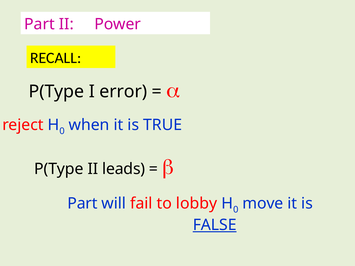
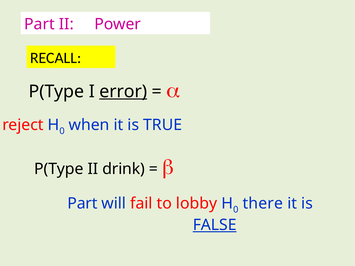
error underline: none -> present
leads: leads -> drink
move: move -> there
